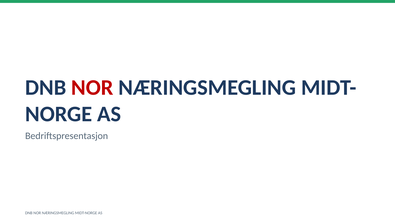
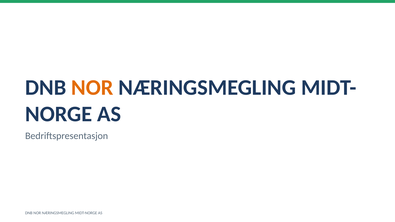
NOR at (92, 88) colour: red -> orange
